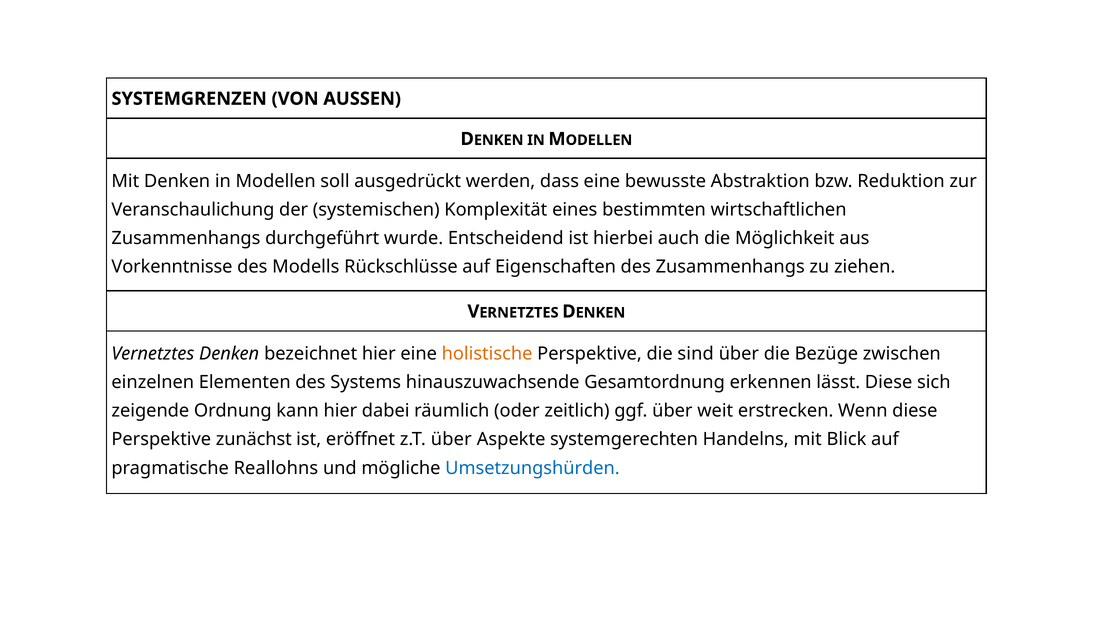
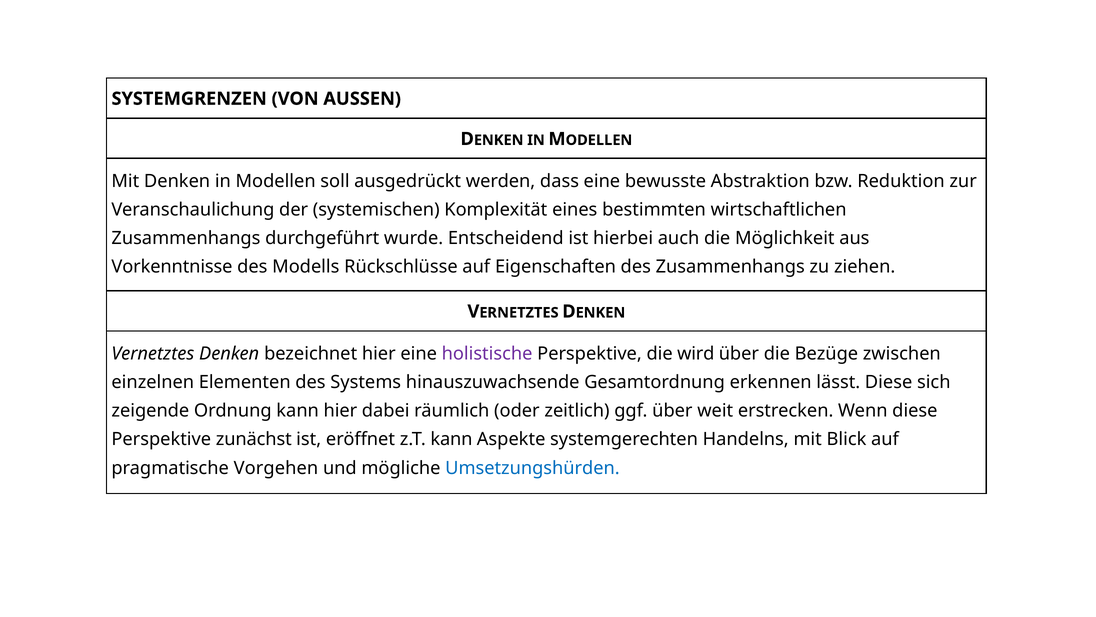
holistische colour: orange -> purple
sind: sind -> wird
z.T über: über -> kann
Reallohns: Reallohns -> Vorgehen
